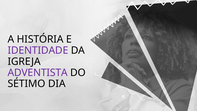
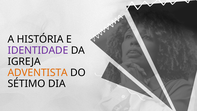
ADVENTISTA colour: purple -> orange
